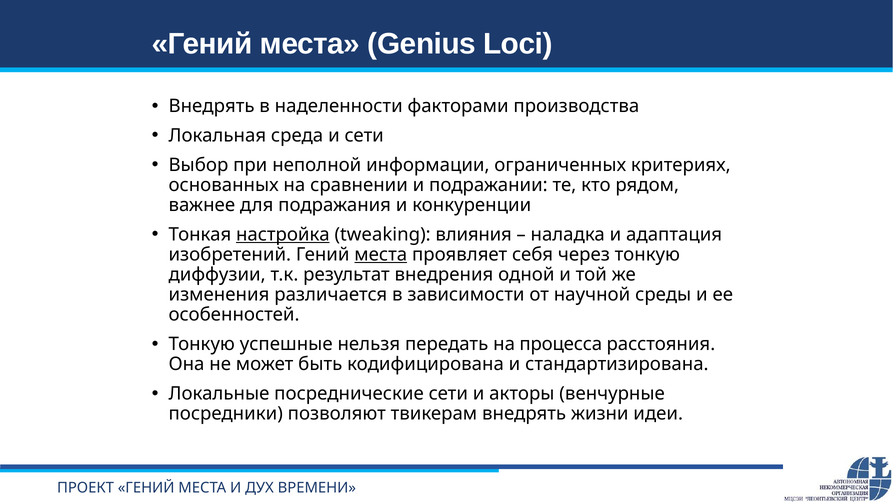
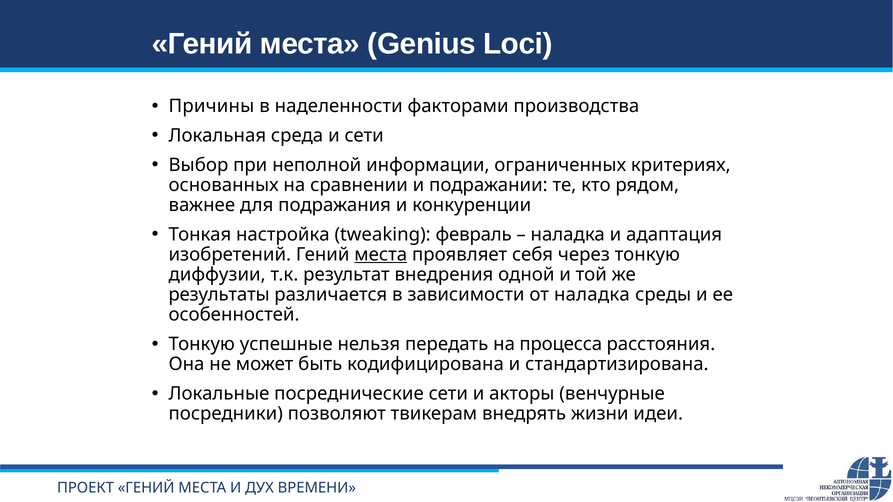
Внедрять at (212, 106): Внедрять -> Причины
настройка underline: present -> none
влияния: влияния -> февраль
изменения: изменения -> результаты
от научной: научной -> наладка
